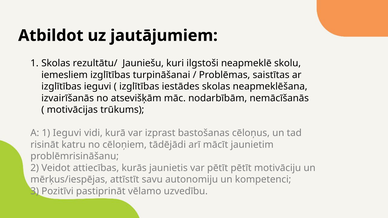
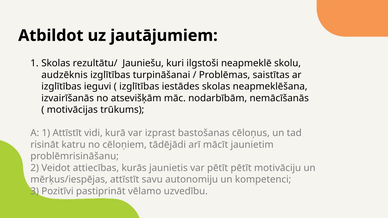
iemesliem: iemesliem -> audzēknis
1 Ieguvi: Ieguvi -> Attīstīt
